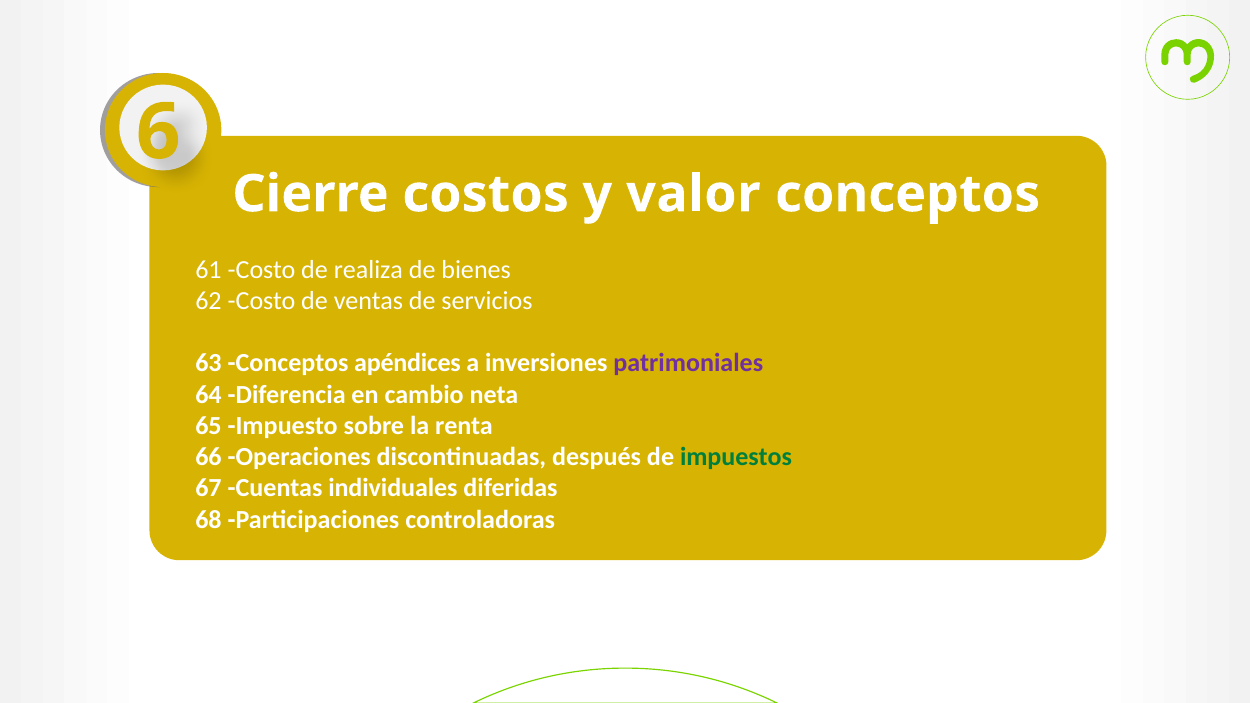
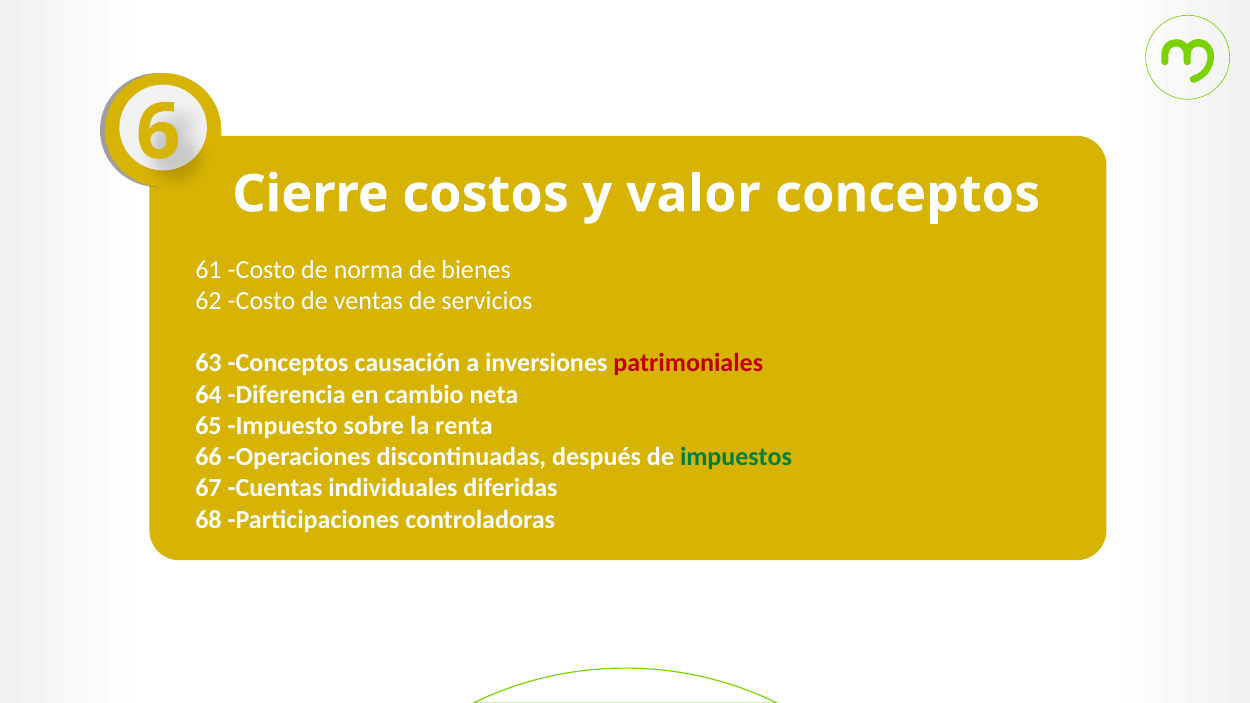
realiza: realiza -> norma
apéndices: apéndices -> causación
patrimoniales colour: purple -> red
